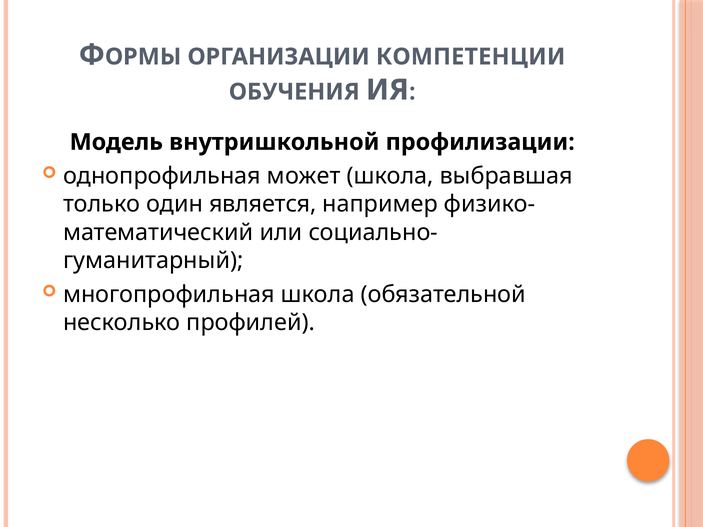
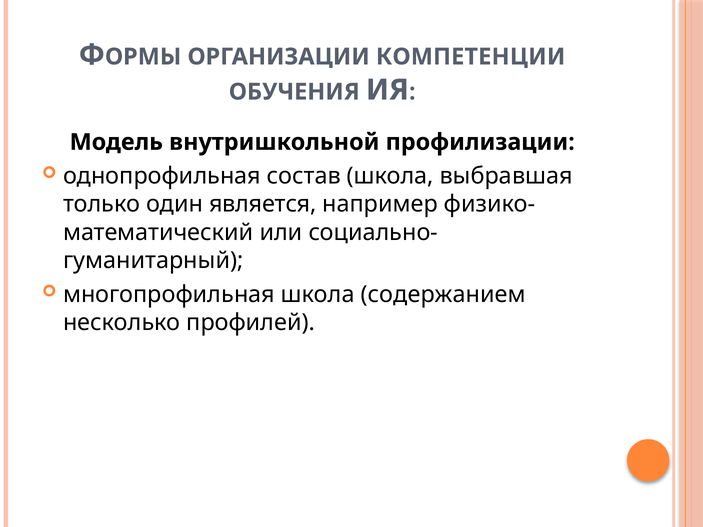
может: может -> состав
обязательной: обязательной -> содержанием
